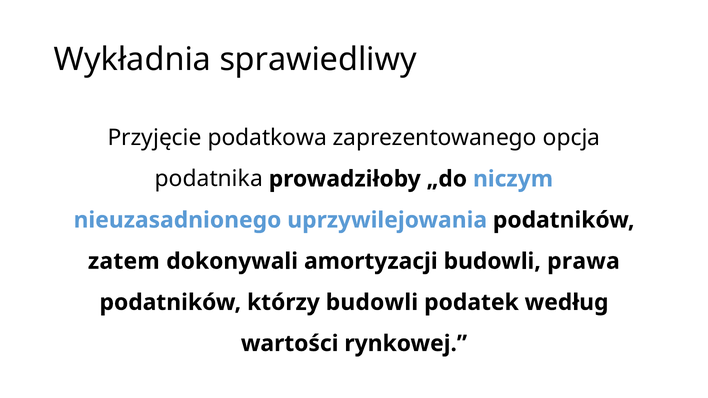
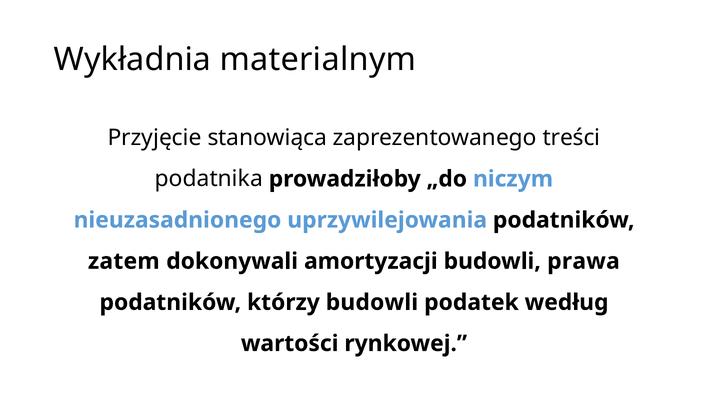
sprawiedliwy: sprawiedliwy -> materialnym
podatkowa: podatkowa -> stanowiąca
opcja: opcja -> treści
